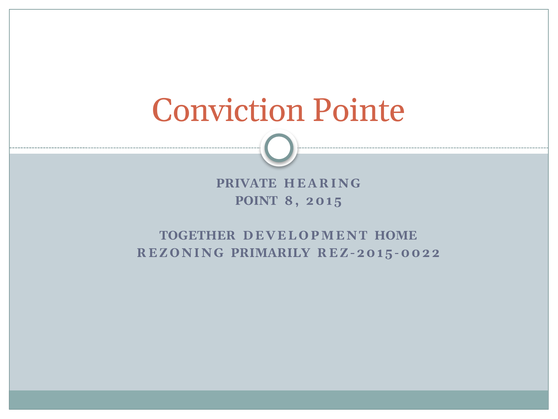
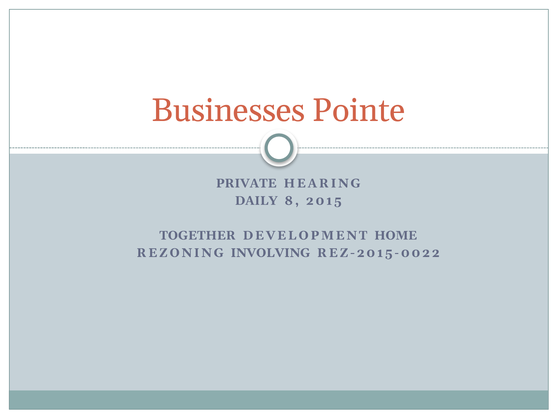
Conviction: Conviction -> Businesses
POINT: POINT -> DAILY
PRIMARILY: PRIMARILY -> INVOLVING
